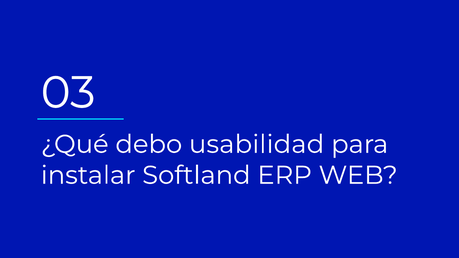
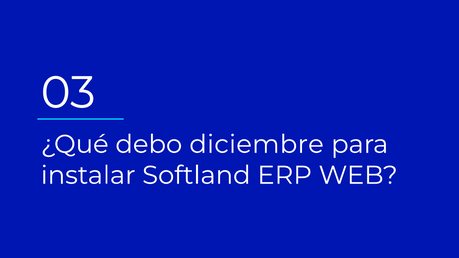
usabilidad: usabilidad -> diciembre
